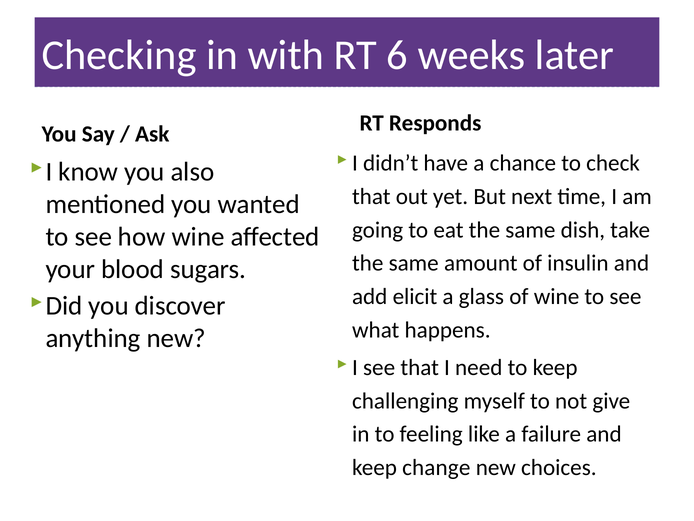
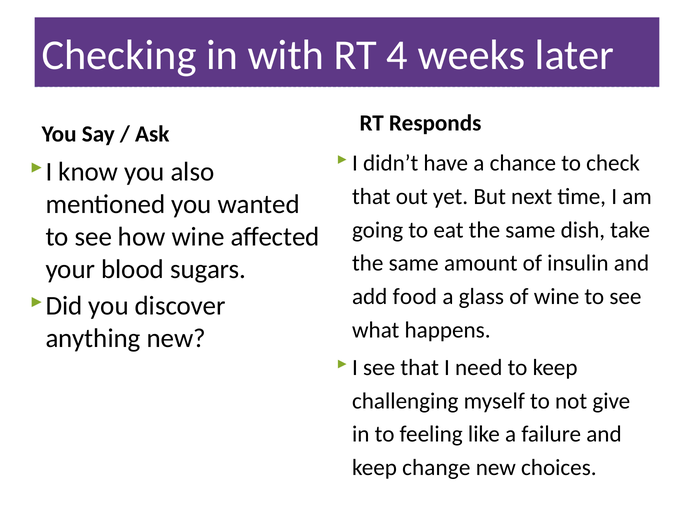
6: 6 -> 4
elicit: elicit -> food
